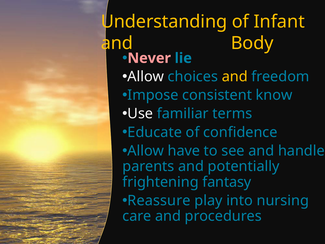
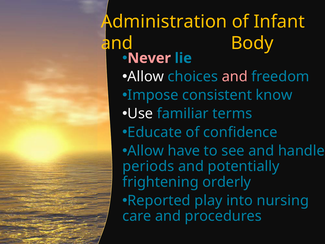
Understanding: Understanding -> Administration
and at (235, 77) colour: yellow -> pink
parents: parents -> periods
fantasy: fantasy -> orderly
Reassure: Reassure -> Reported
